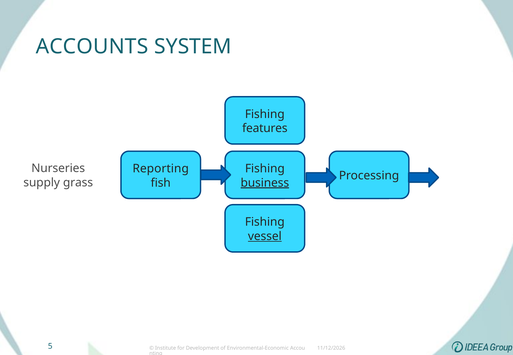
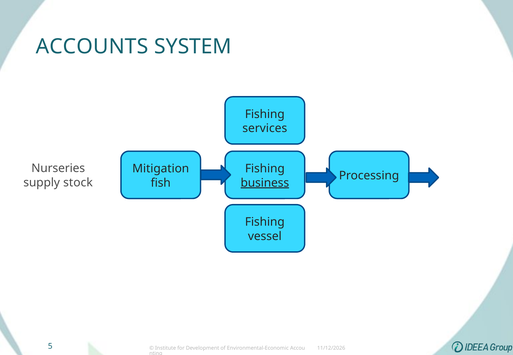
features: features -> services
Reporting: Reporting -> Mitigation
grass: grass -> stock
vessel underline: present -> none
